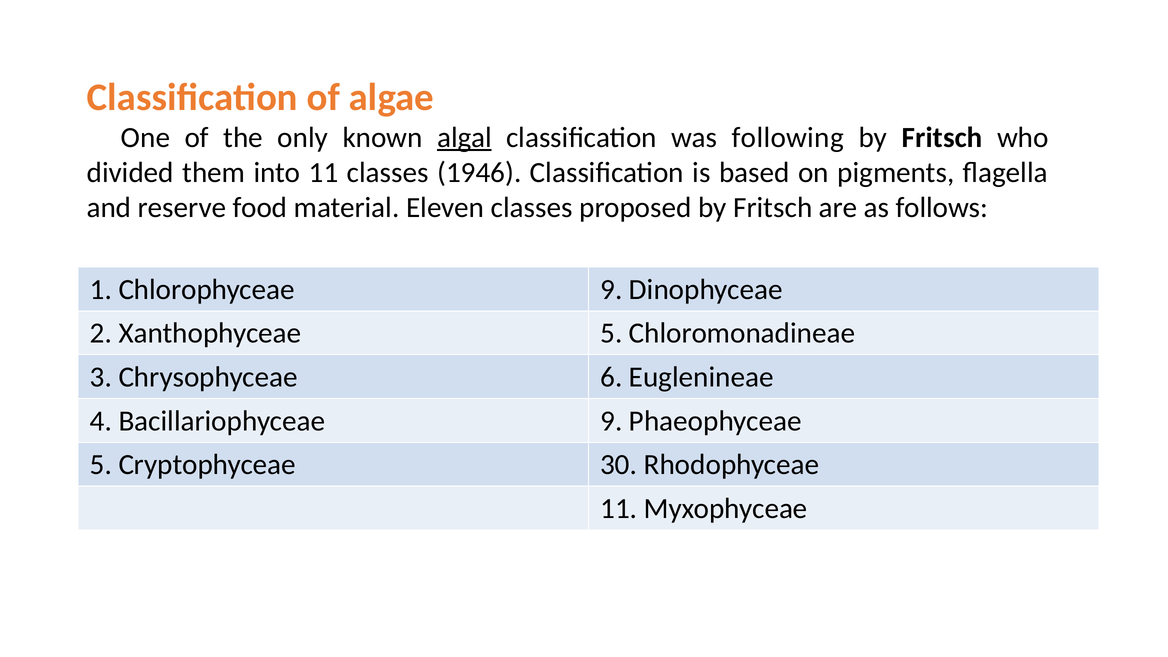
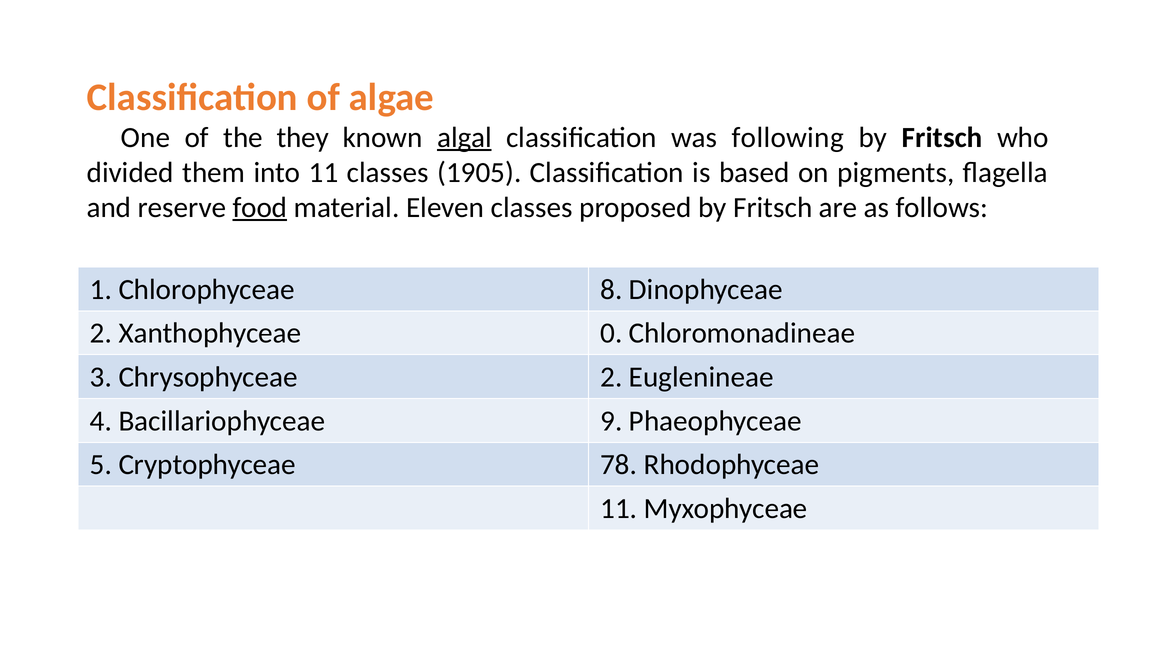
only: only -> they
1946: 1946 -> 1905
food underline: none -> present
Chlorophyceae 9: 9 -> 8
Xanthophyceae 5: 5 -> 0
Chrysophyceae 6: 6 -> 2
30: 30 -> 78
